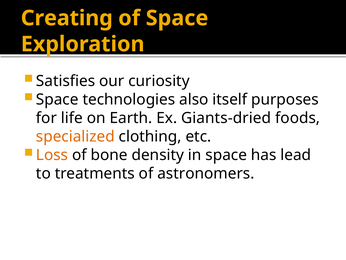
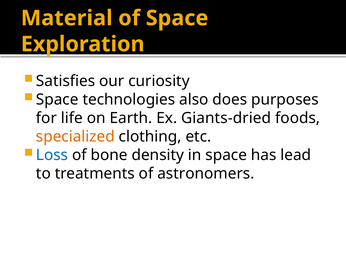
Creating: Creating -> Material
itself: itself -> does
Loss colour: orange -> blue
